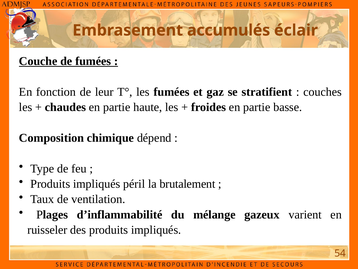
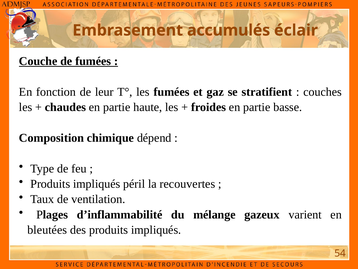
brutalement: brutalement -> recouvertes
ruisseler: ruisseler -> bleutées
